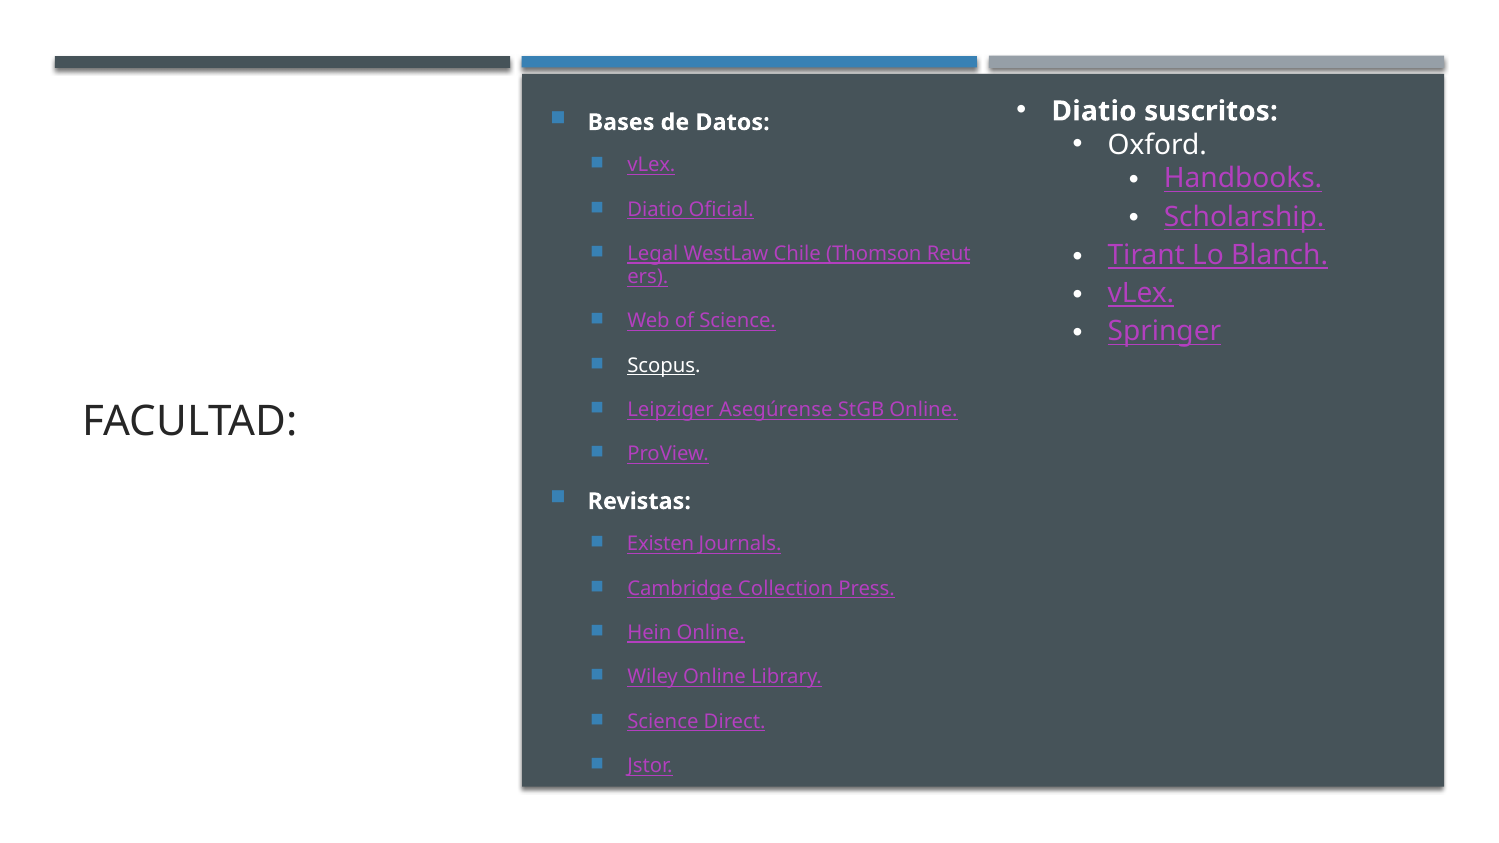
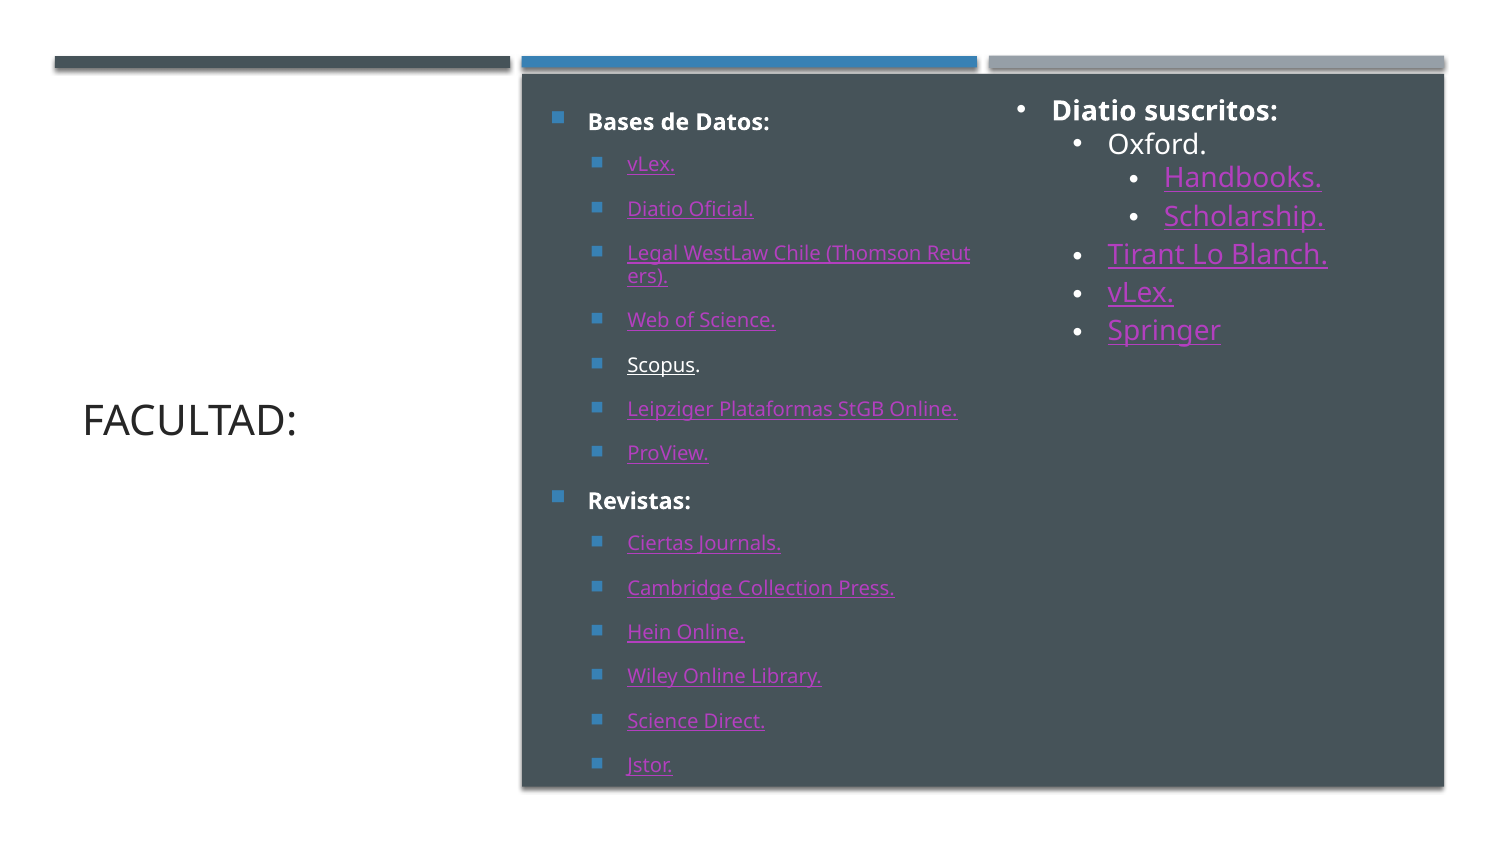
Asegúrense: Asegúrense -> Plataformas
Existen: Existen -> Ciertas
